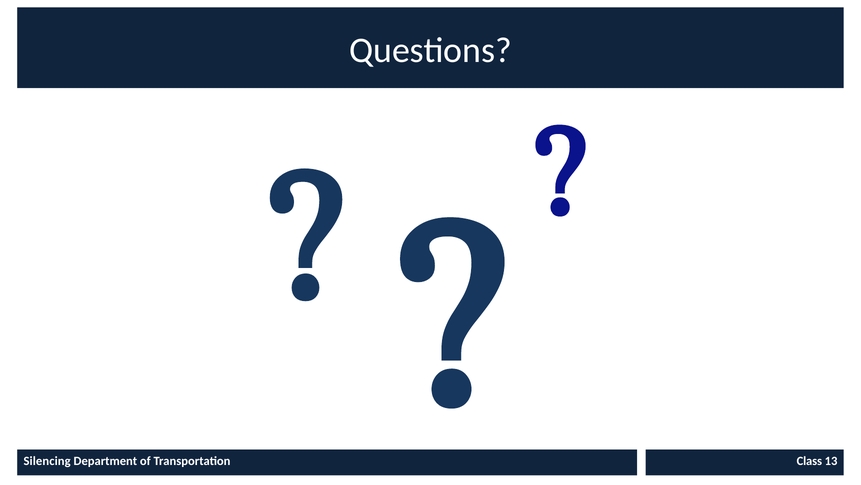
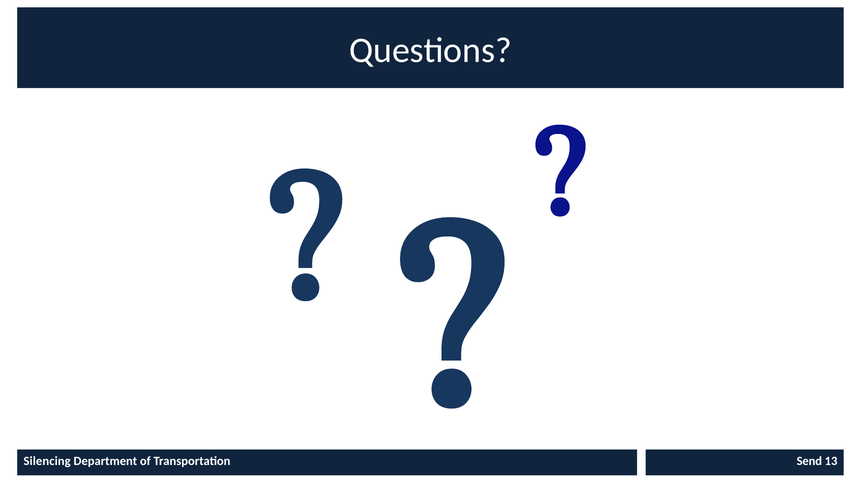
Class: Class -> Send
